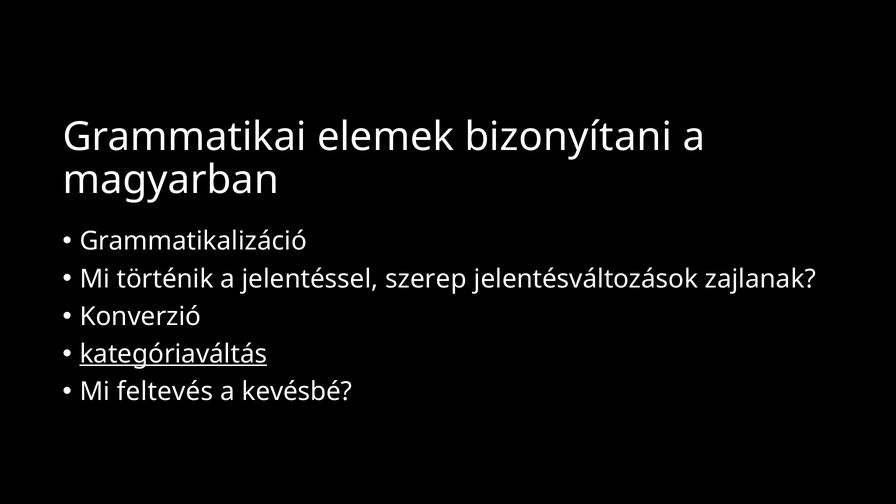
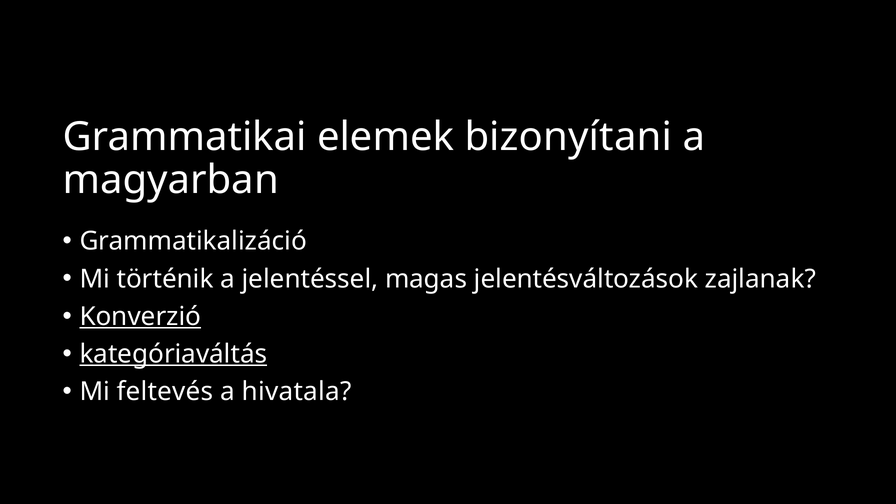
szerep: szerep -> magas
Konverzió underline: none -> present
kevésbé: kevésbé -> hivatala
